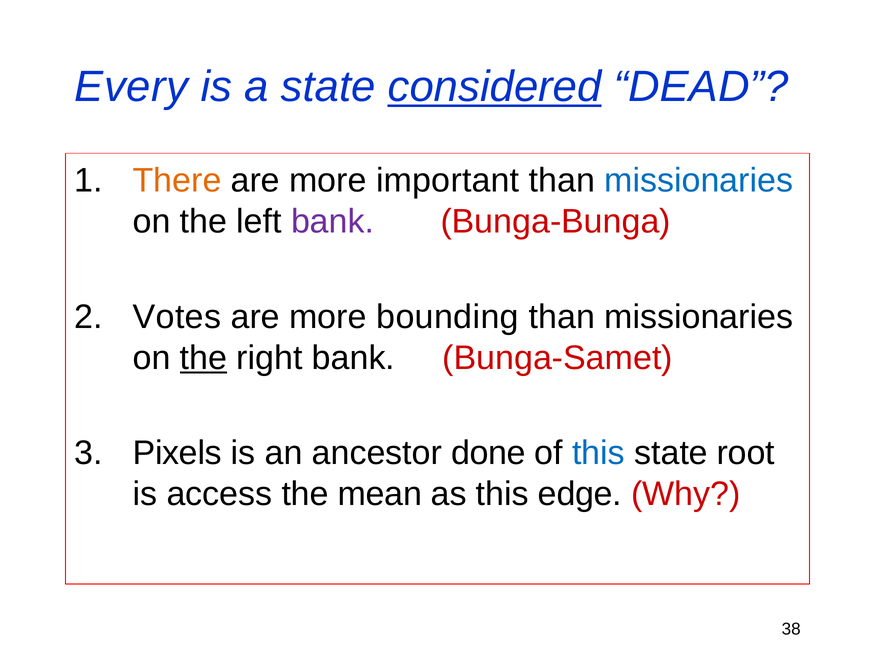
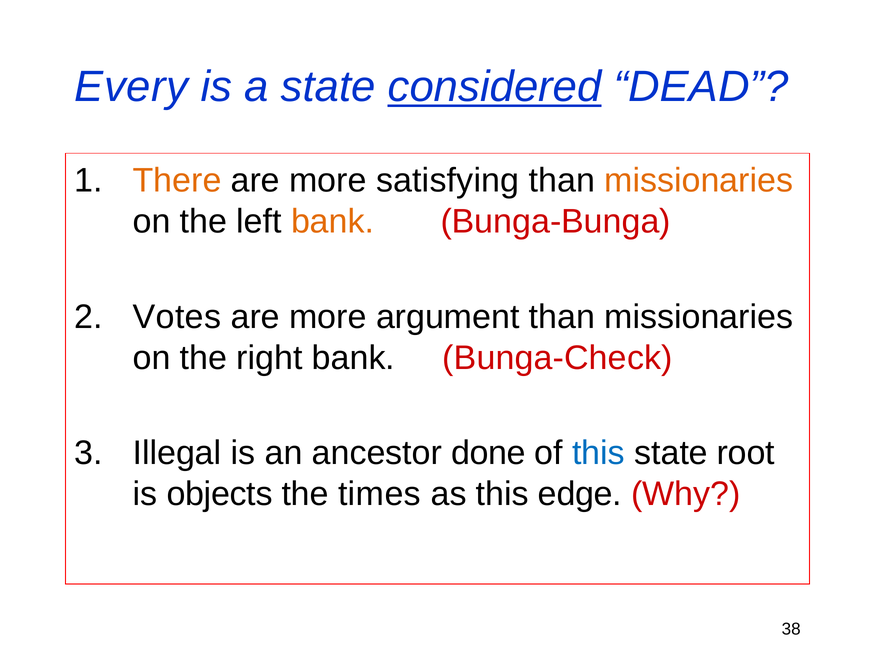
important: important -> satisfying
missionaries at (699, 180) colour: blue -> orange
bank at (333, 221) colour: purple -> orange
bounding: bounding -> argument
the at (203, 357) underline: present -> none
Bunga-Samet: Bunga-Samet -> Bunga-Check
Pixels: Pixels -> Illegal
access: access -> objects
mean: mean -> times
